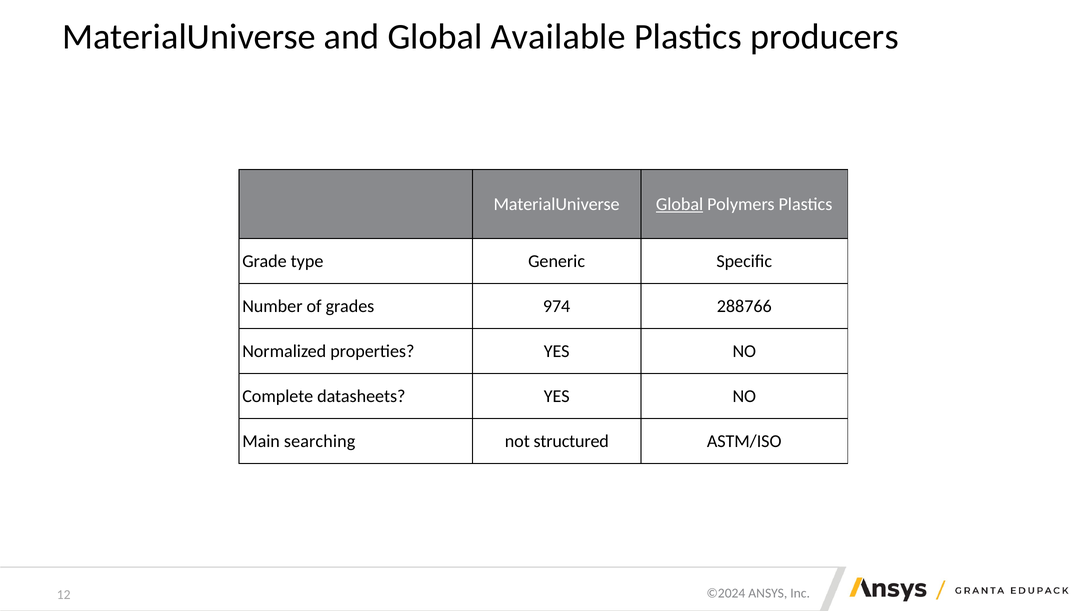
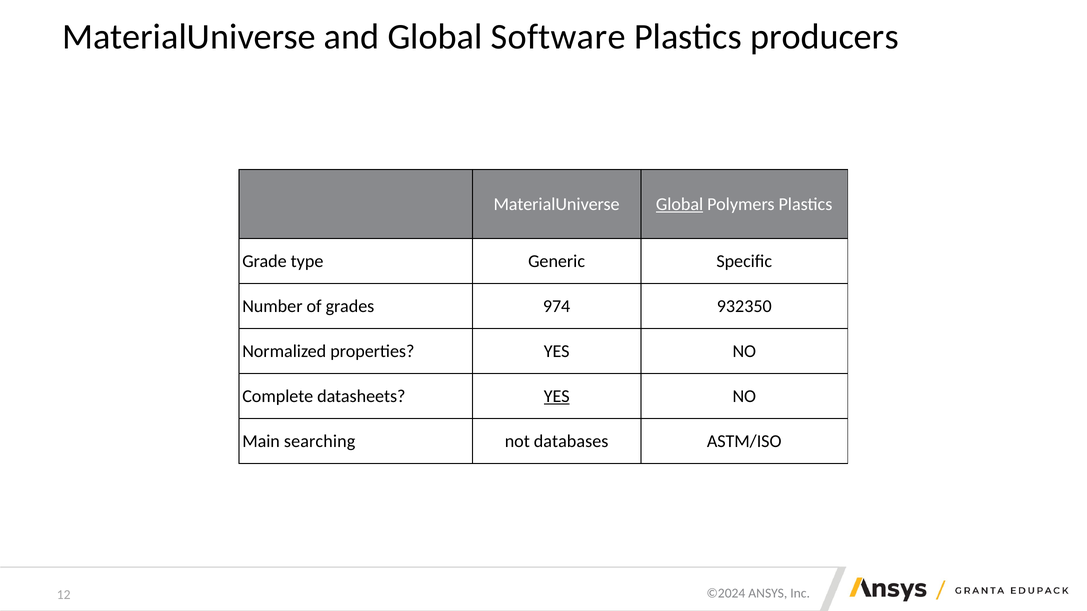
Available: Available -> Software
288766: 288766 -> 932350
YES at (557, 396) underline: none -> present
structured: structured -> databases
